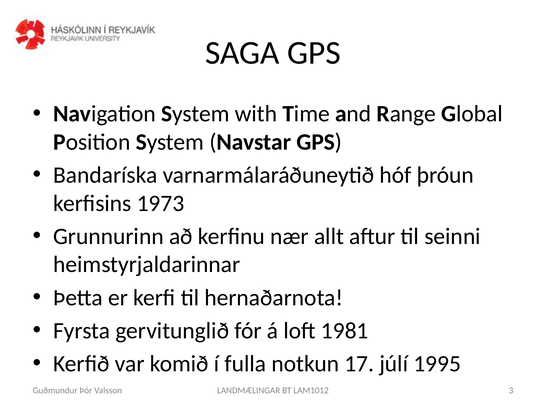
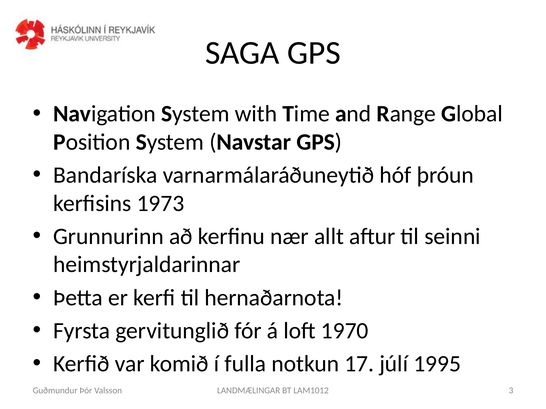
1981: 1981 -> 1970
